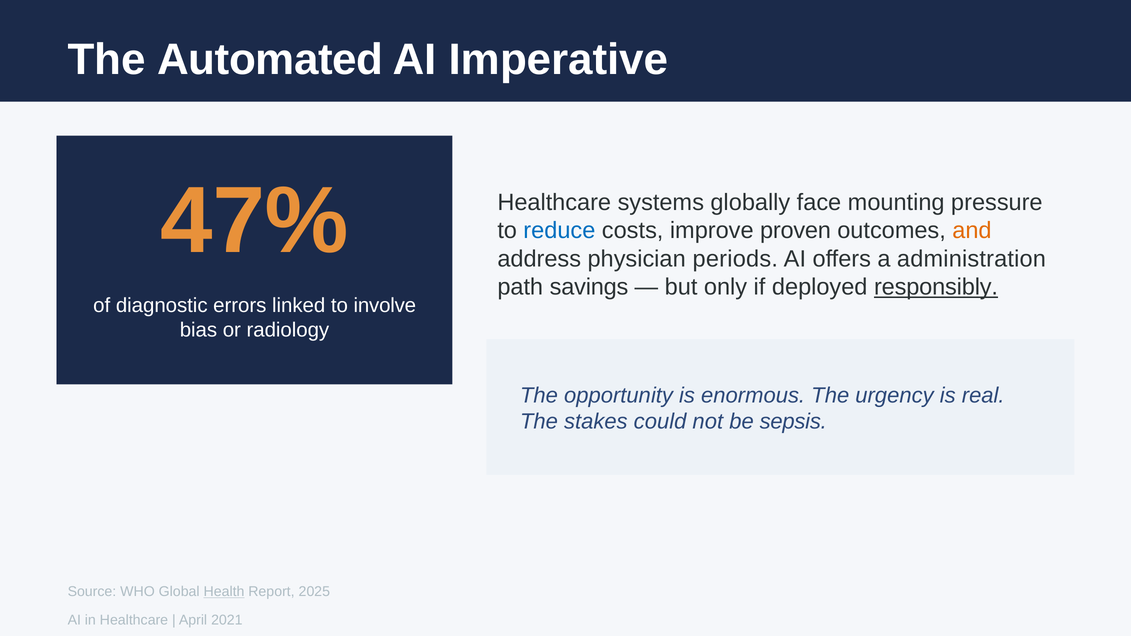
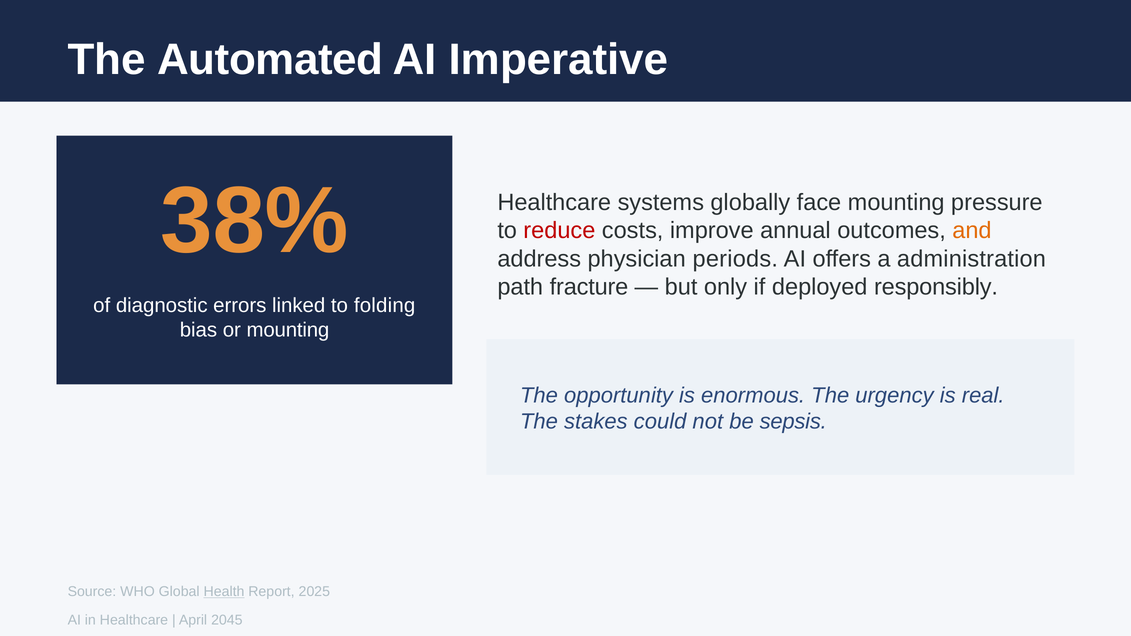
47%: 47% -> 38%
reduce colour: blue -> red
proven: proven -> annual
savings: savings -> fracture
responsibly underline: present -> none
involve: involve -> folding
or radiology: radiology -> mounting
2021: 2021 -> 2045
